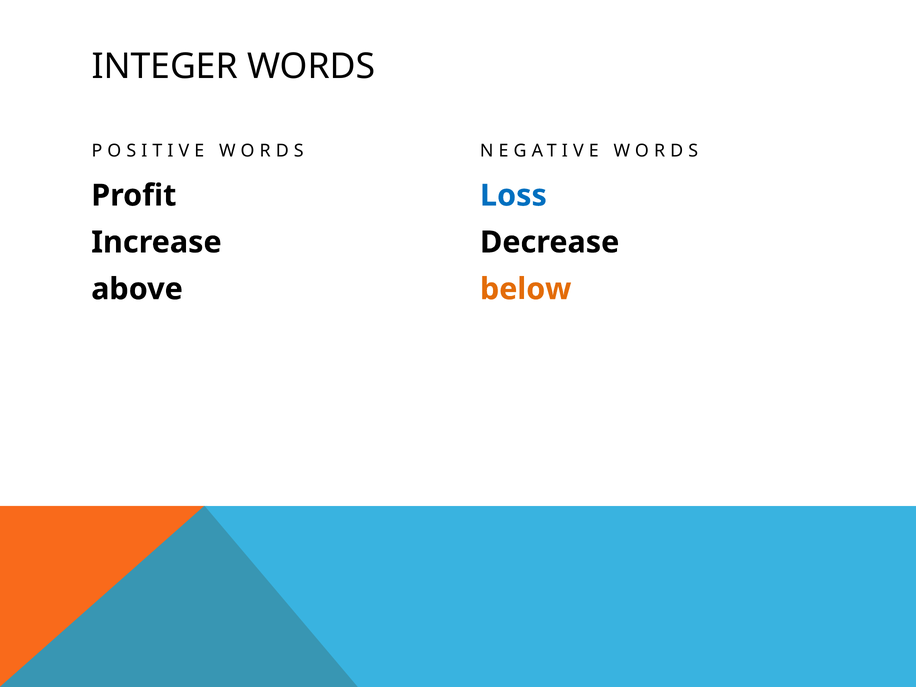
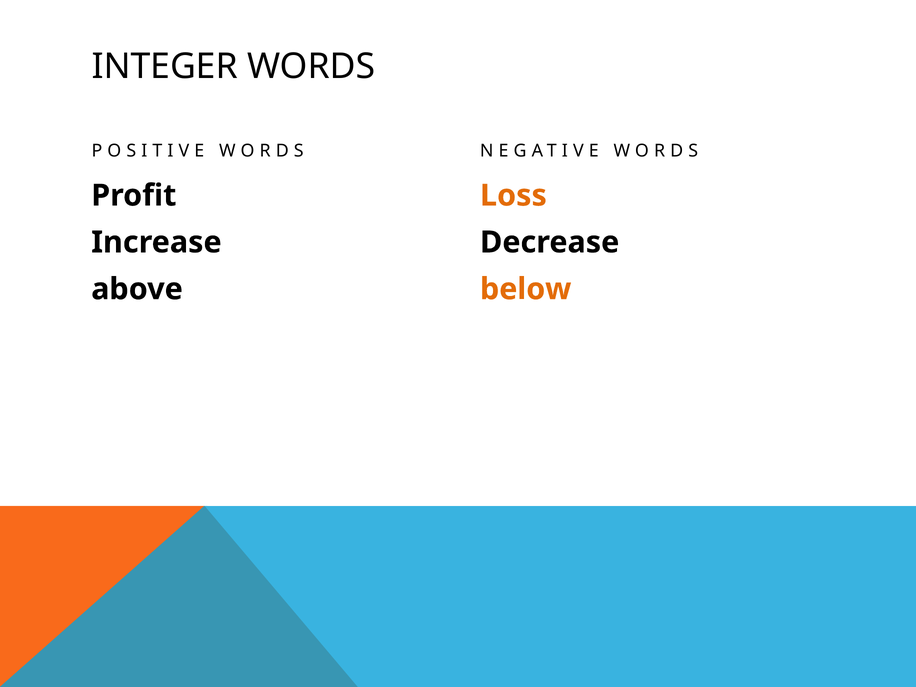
Loss colour: blue -> orange
